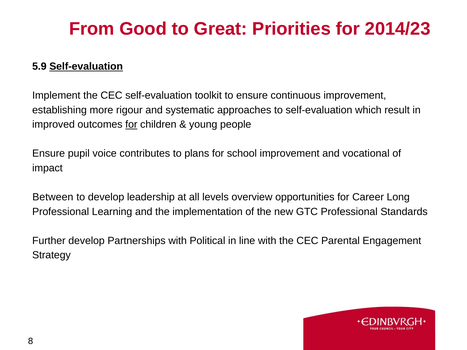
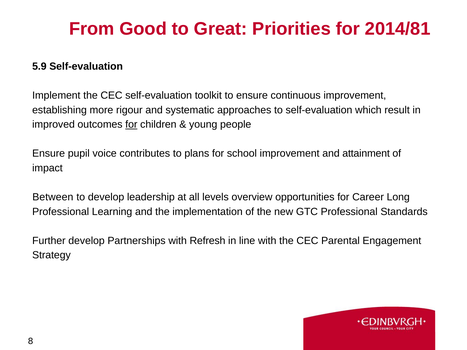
2014/23: 2014/23 -> 2014/81
Self-evaluation at (86, 67) underline: present -> none
vocational: vocational -> attainment
Political: Political -> Refresh
